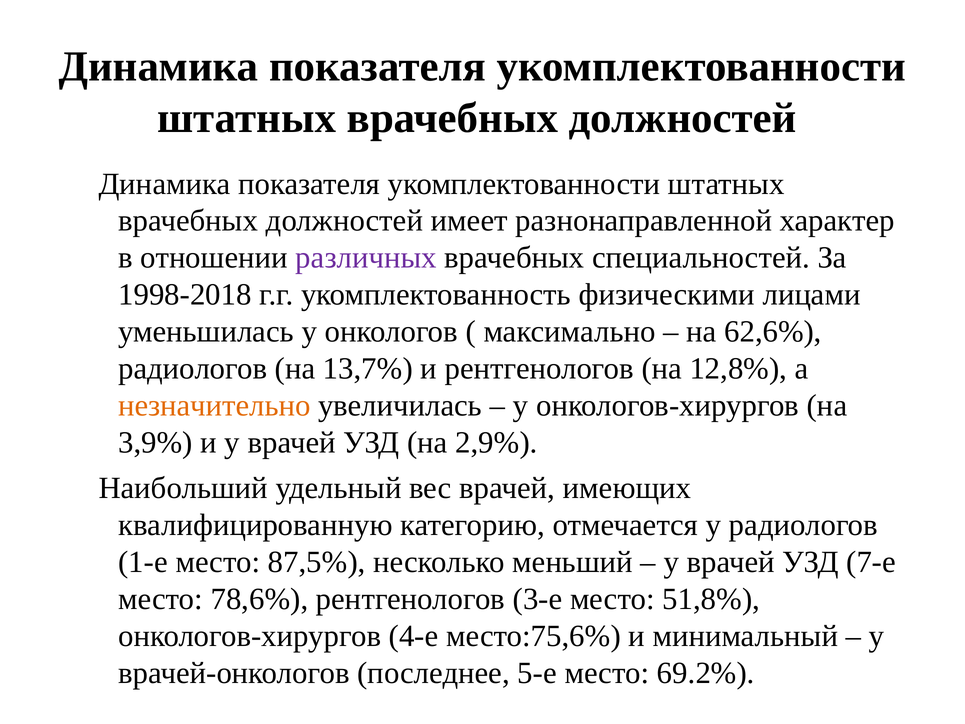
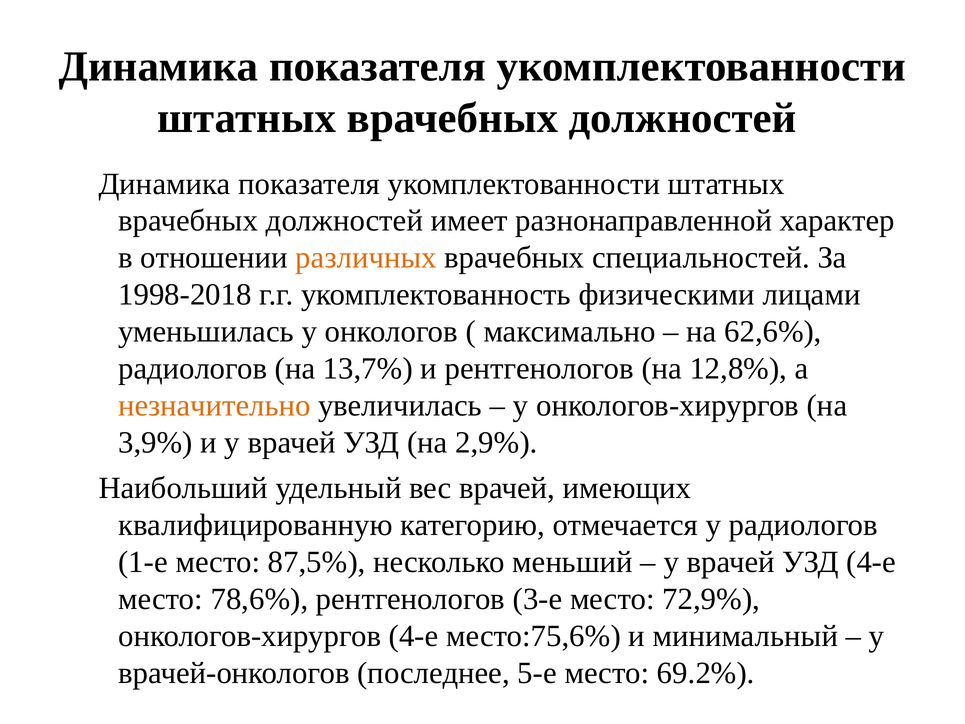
различных colour: purple -> orange
УЗД 7-е: 7-е -> 4-е
51,8%: 51,8% -> 72,9%
